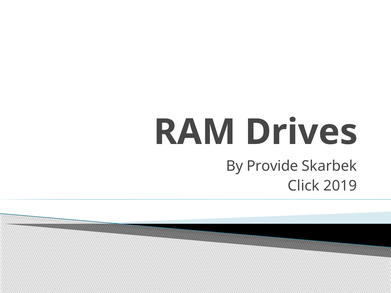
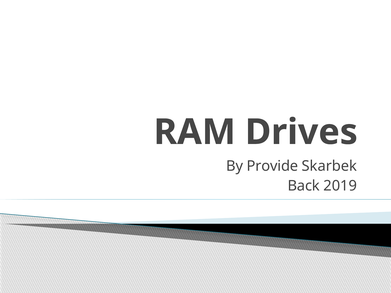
Click: Click -> Back
